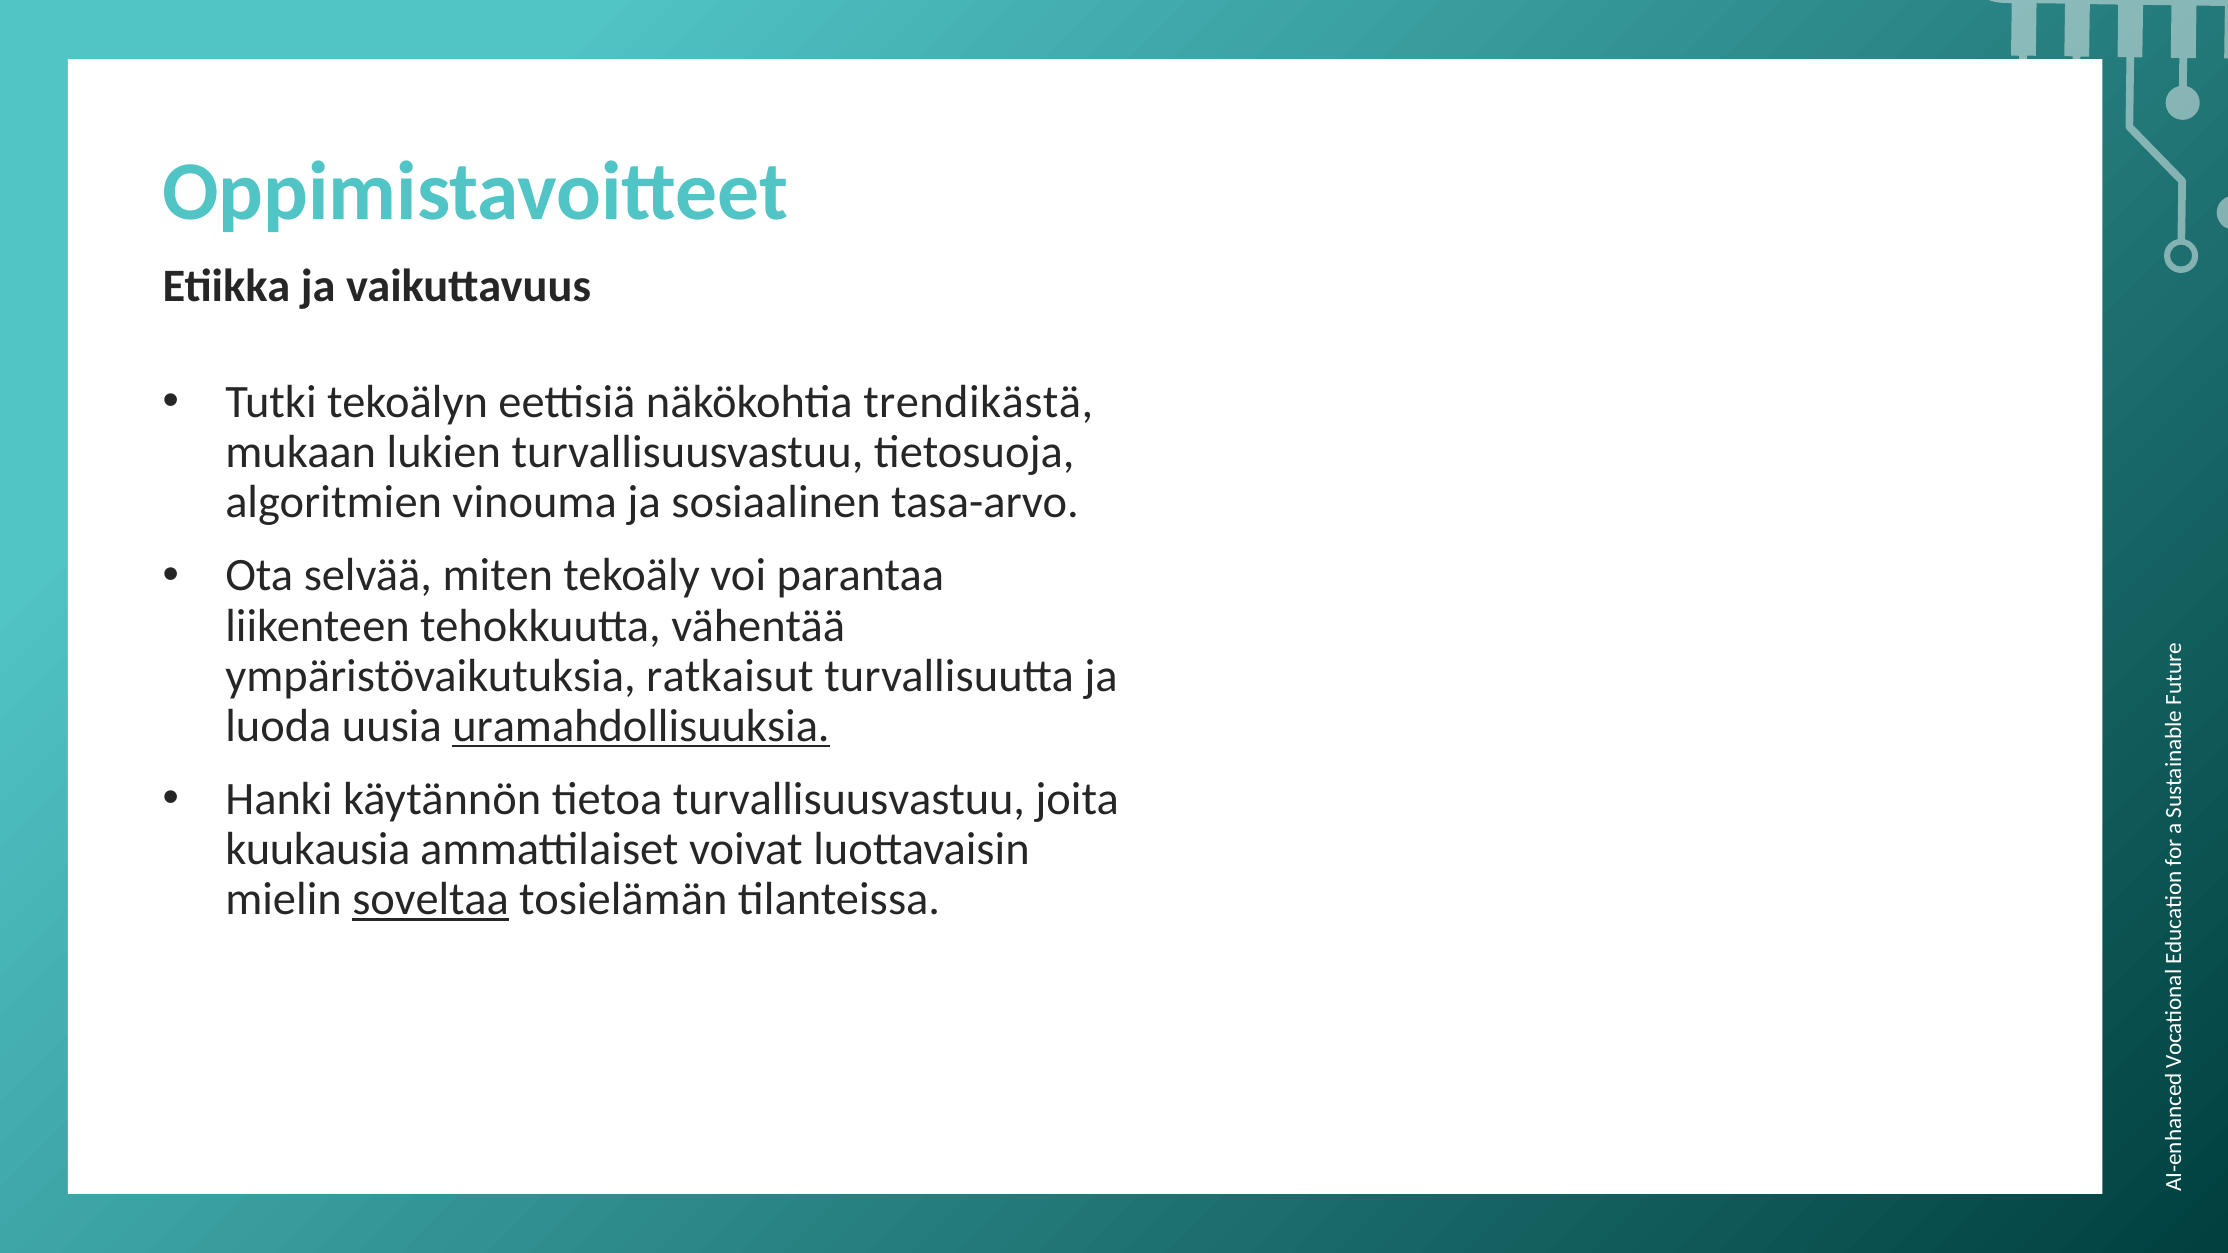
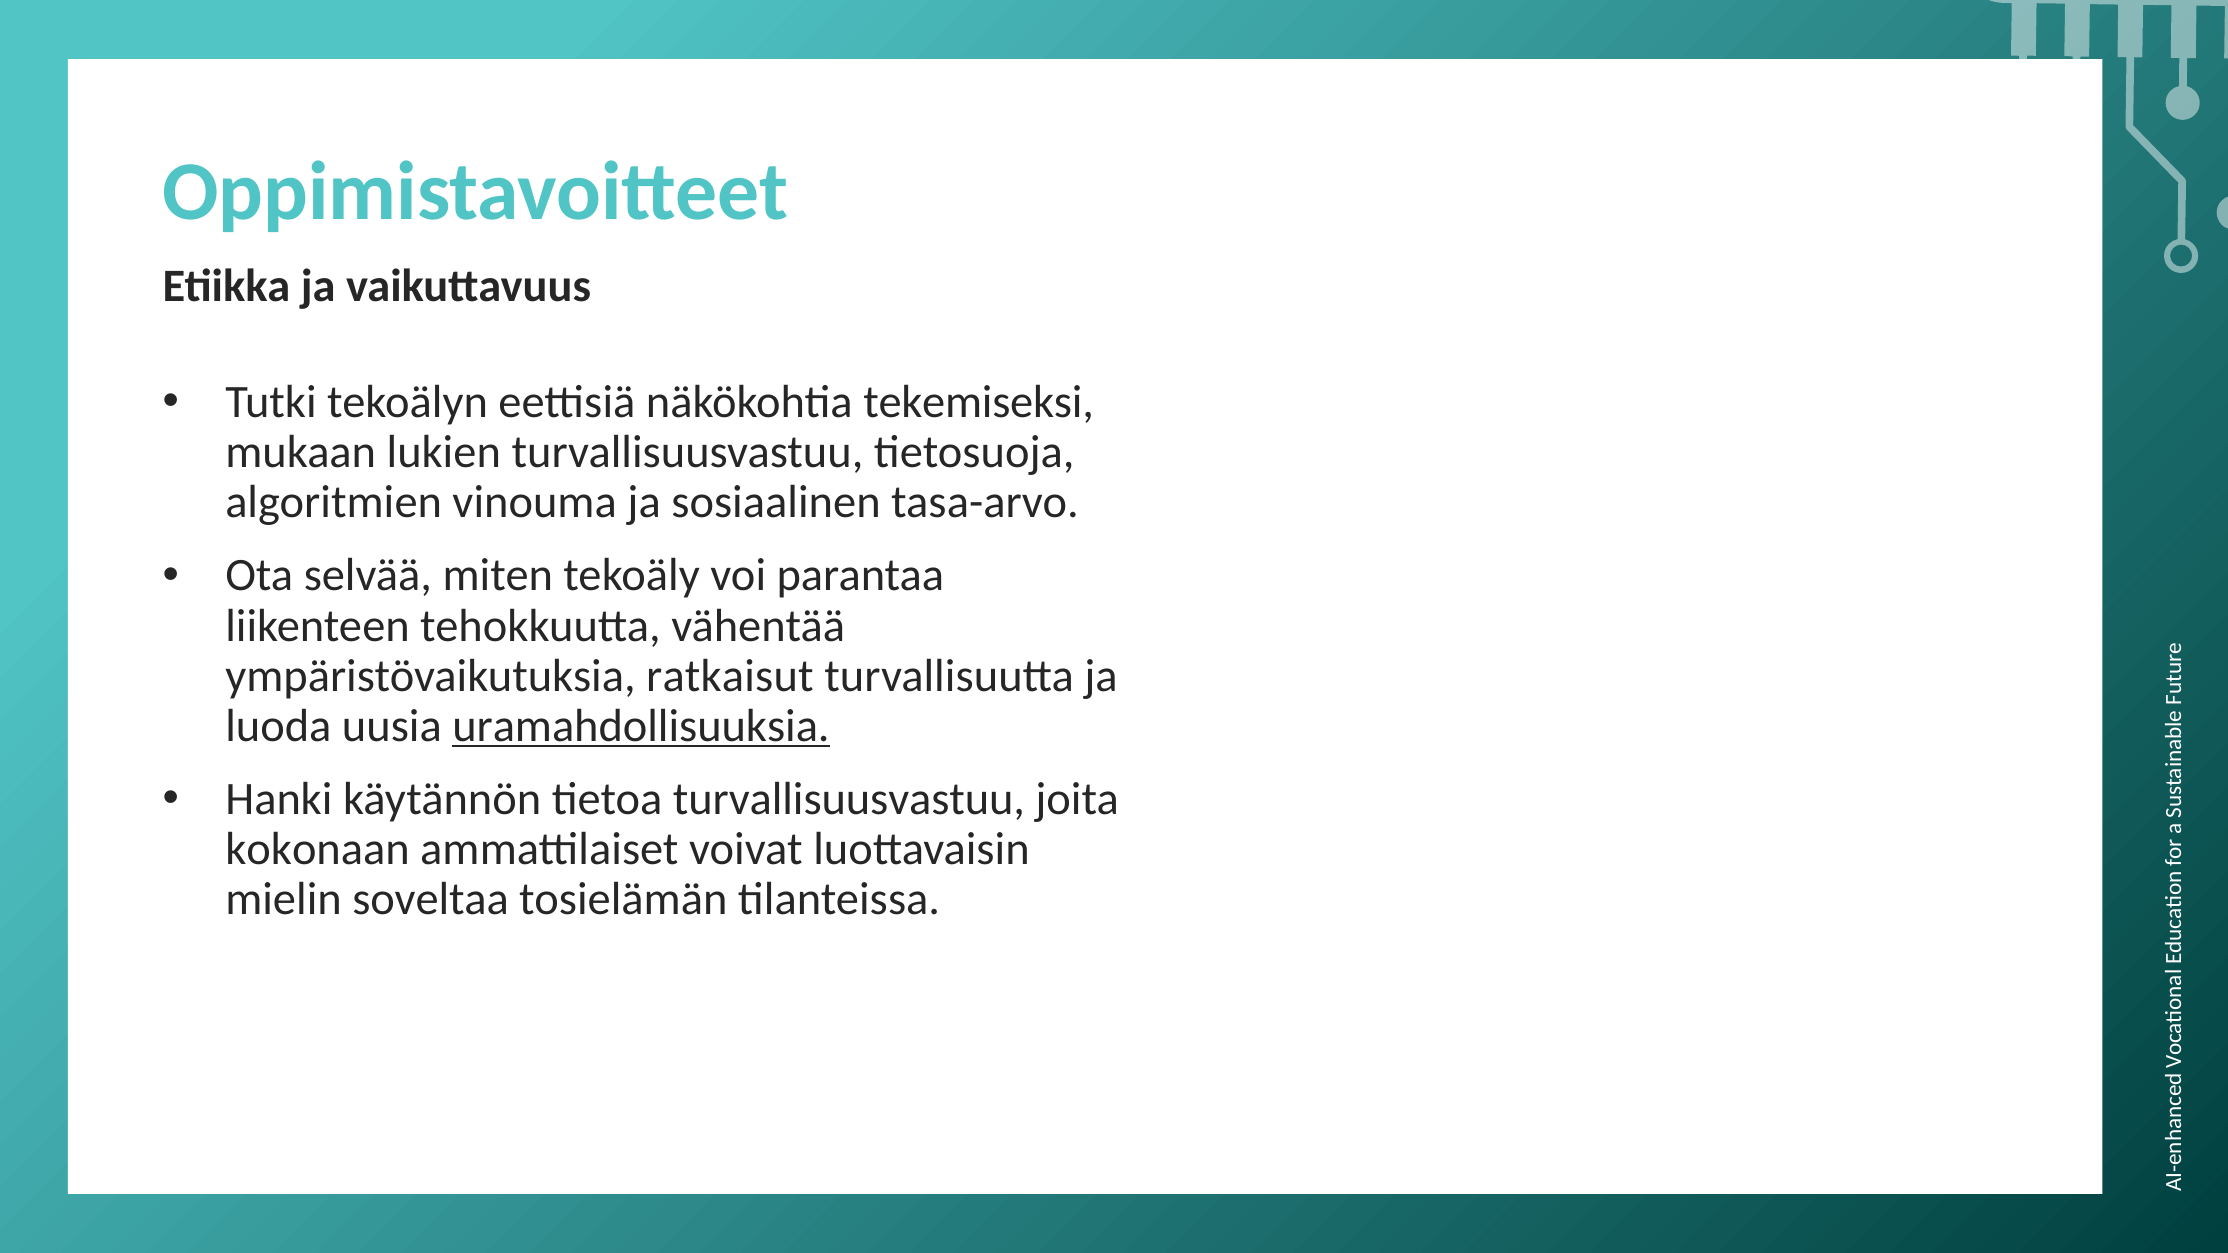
trendikästä: trendikästä -> tekemiseksi
kuukausia: kuukausia -> kokonaan
soveltaa underline: present -> none
